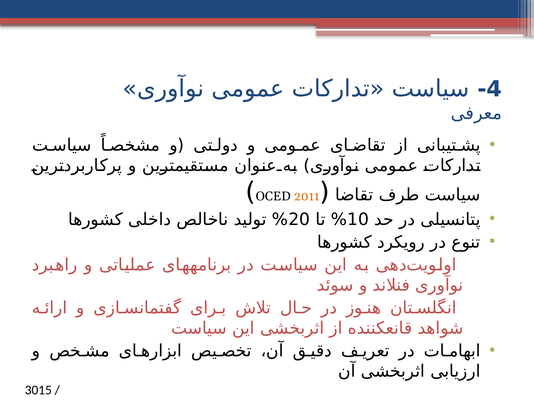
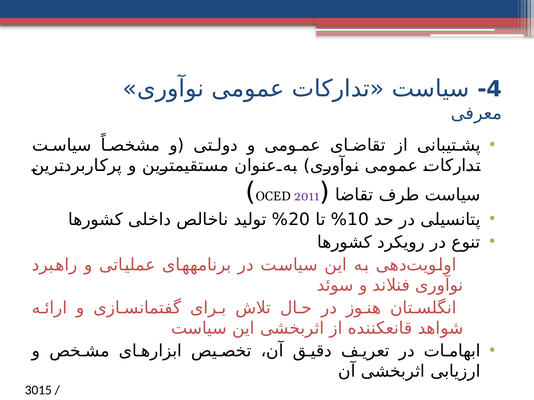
2011 colour: orange -> purple
